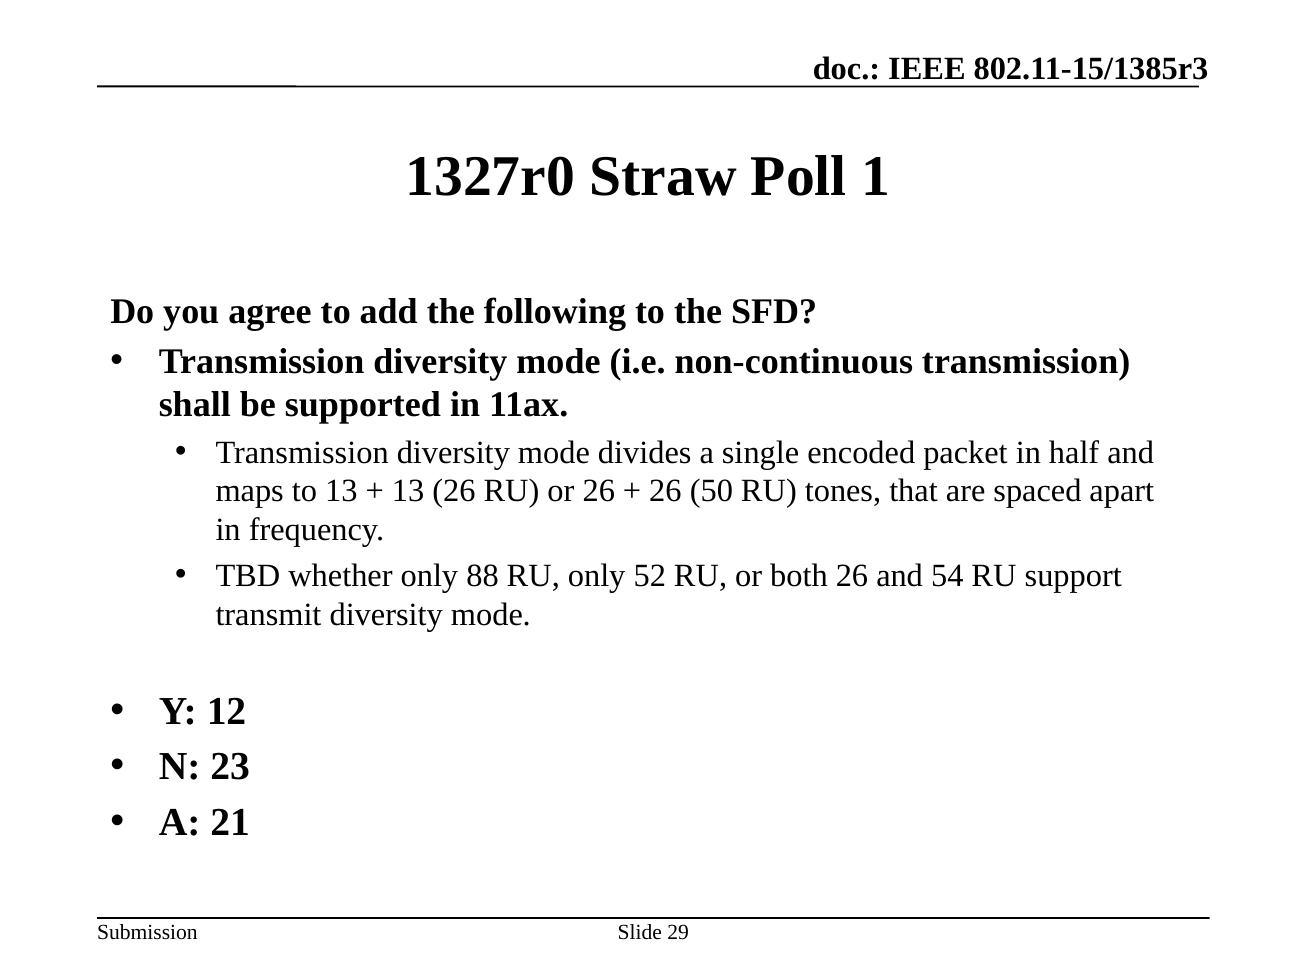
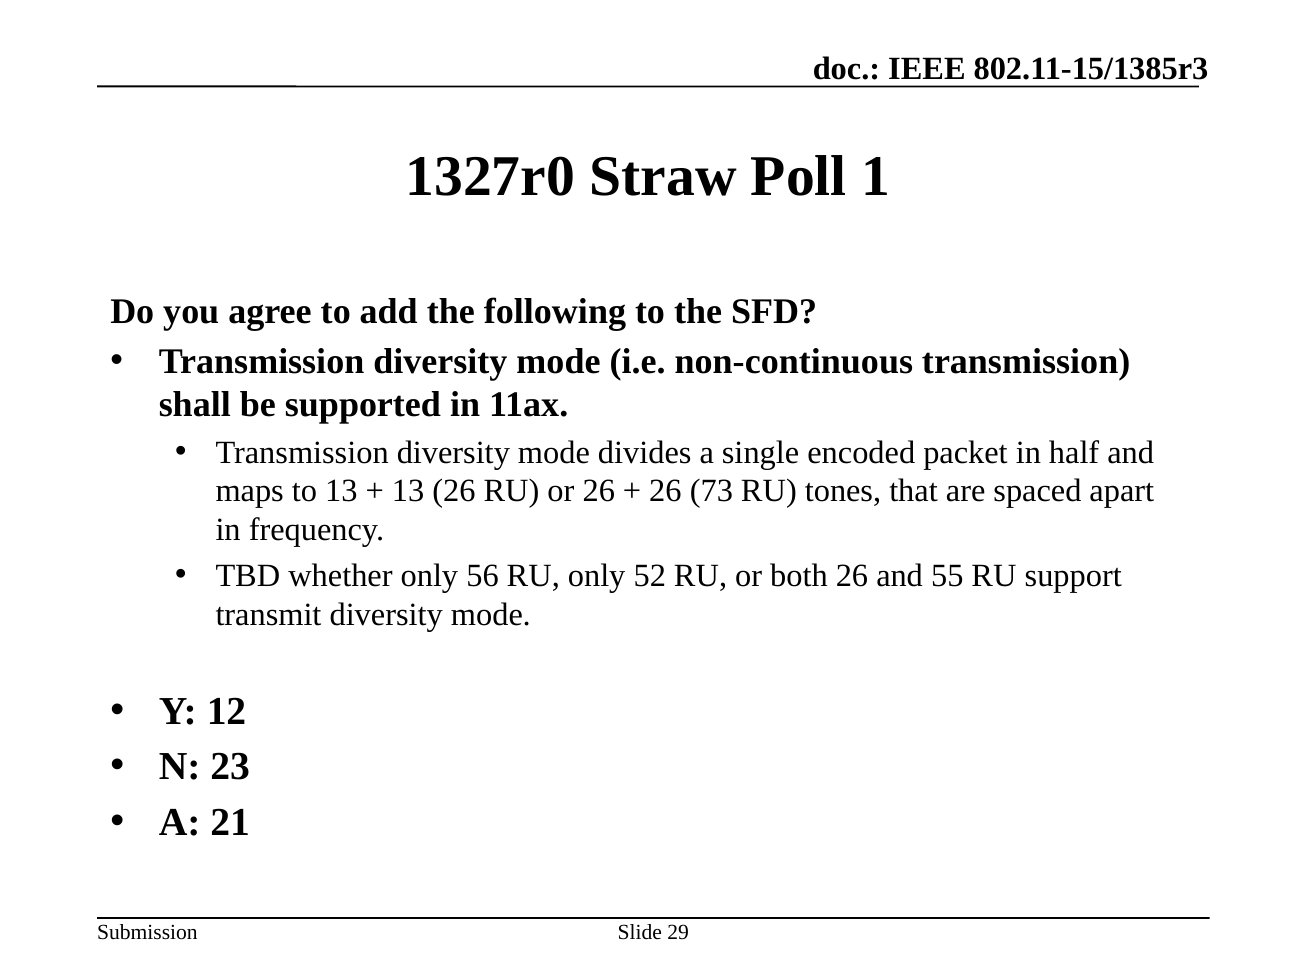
50: 50 -> 73
88: 88 -> 56
54: 54 -> 55
